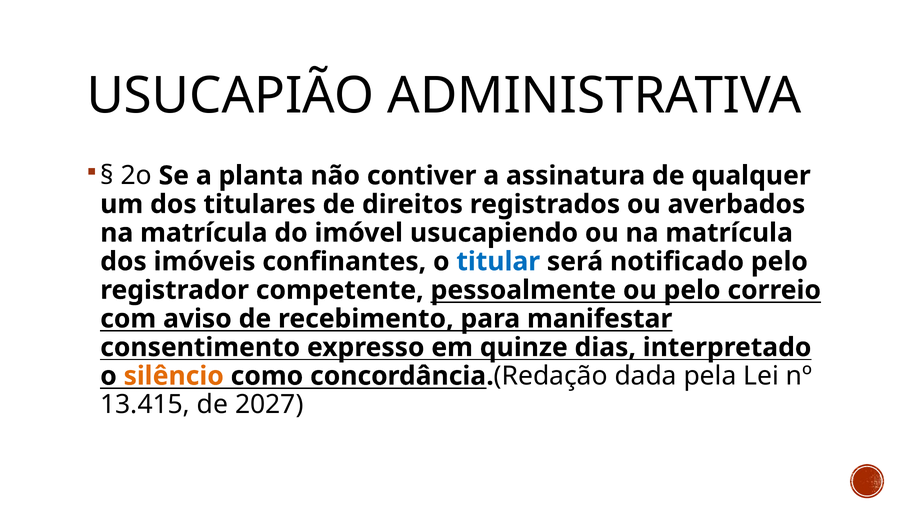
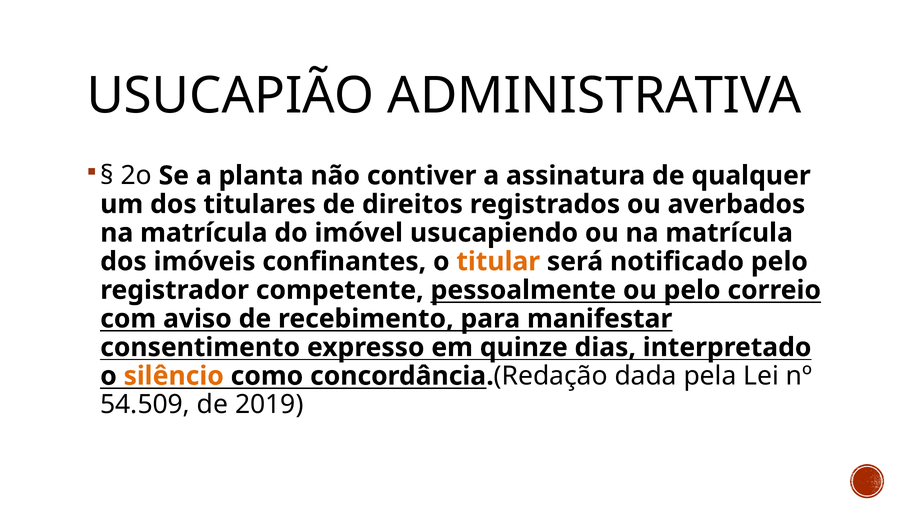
titular colour: blue -> orange
13.415: 13.415 -> 54.509
2027: 2027 -> 2019
